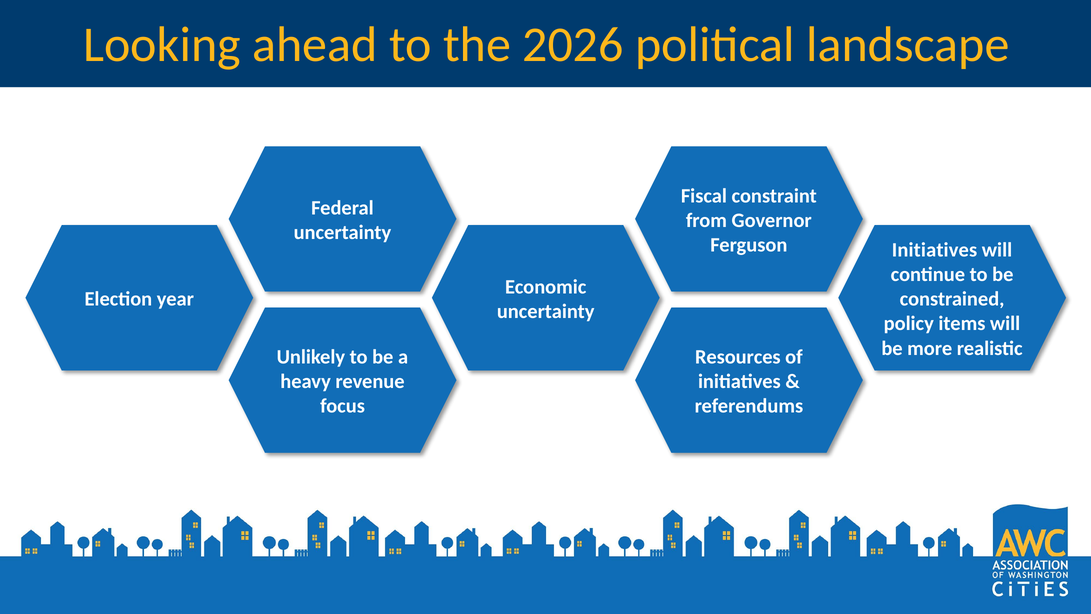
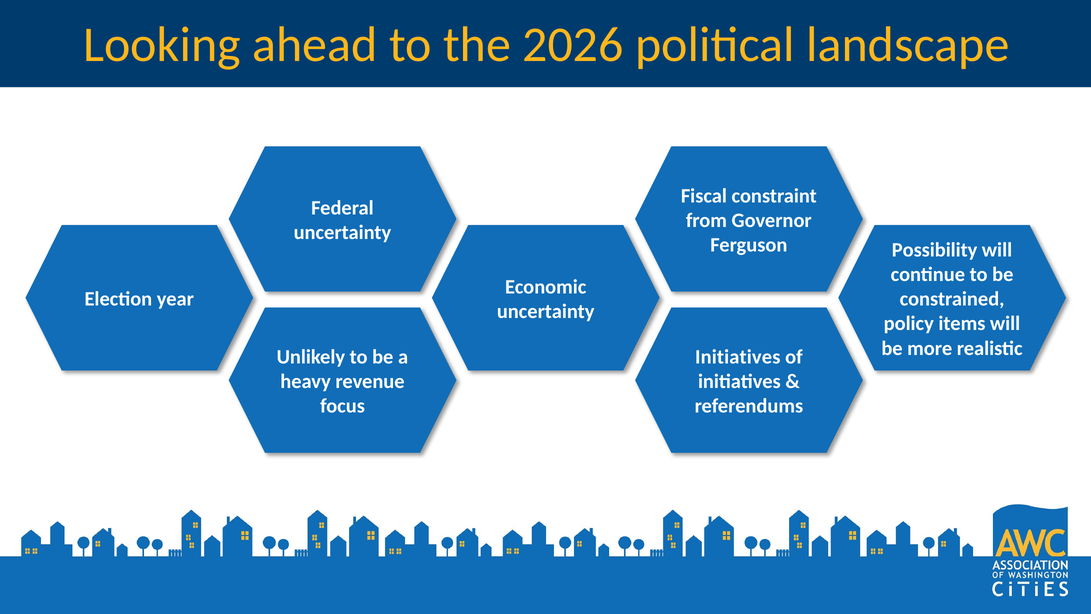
Initiatives at (935, 250): Initiatives -> Possibility
Resources at (738, 357): Resources -> Initiatives
